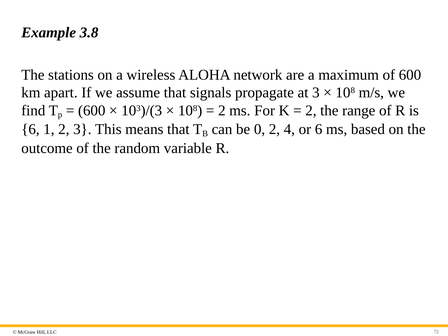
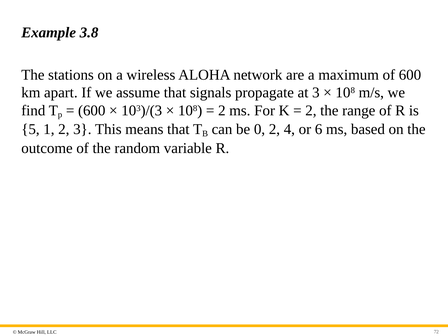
6 at (30, 129): 6 -> 5
